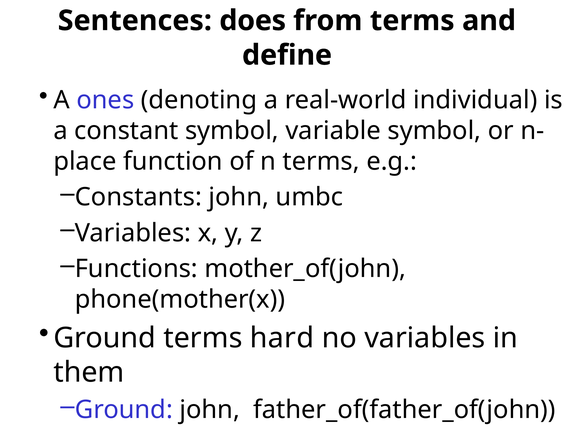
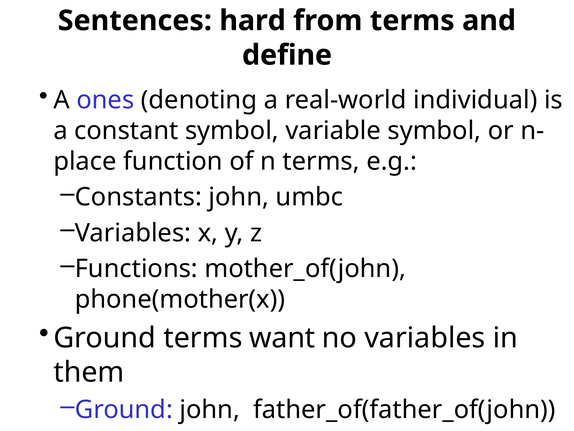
does: does -> hard
hard: hard -> want
